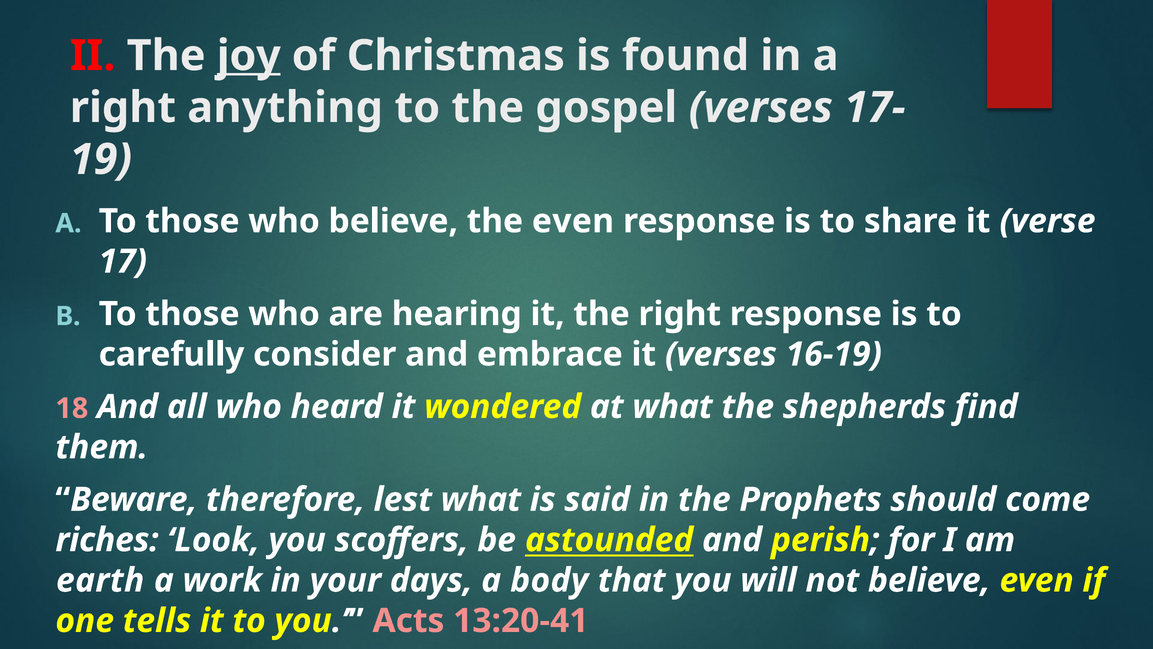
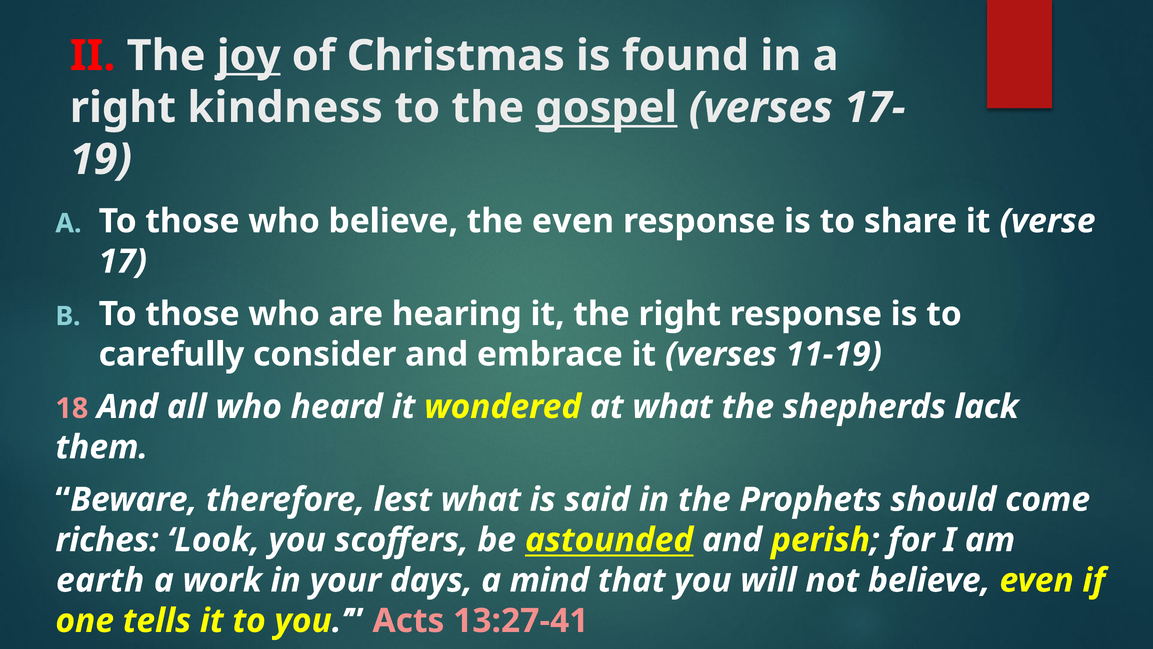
anything: anything -> kindness
gospel underline: none -> present
16-19: 16-19 -> 11-19
find: find -> lack
body: body -> mind
13:20-41: 13:20-41 -> 13:27-41
